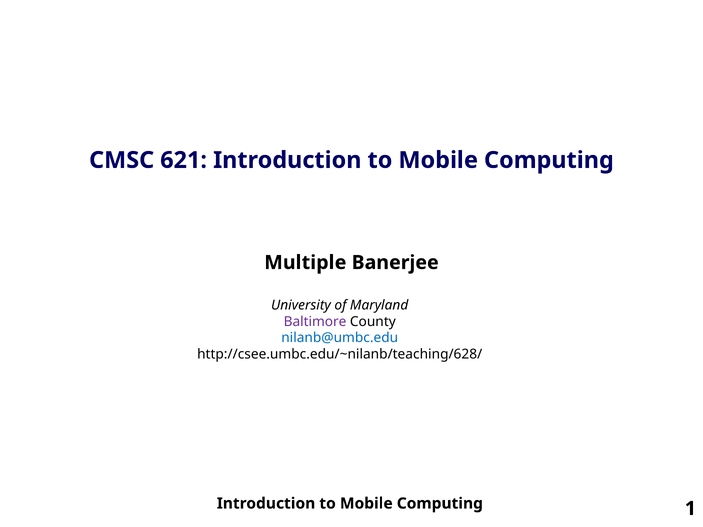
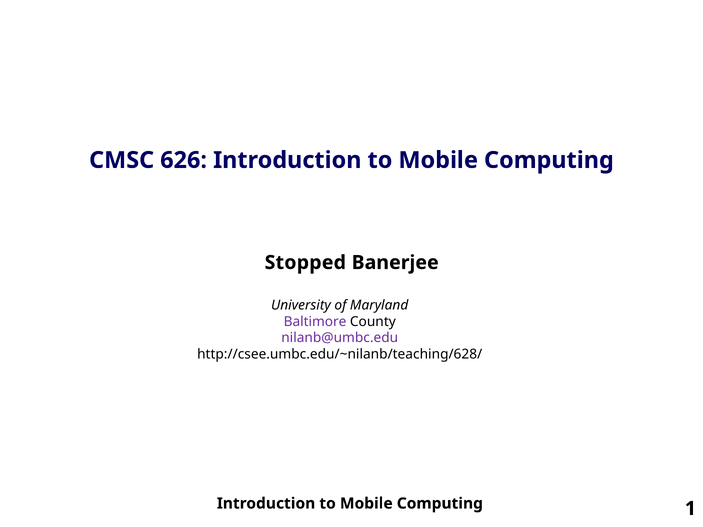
621: 621 -> 626
Multiple: Multiple -> Stopped
nilanb@umbc.edu colour: blue -> purple
